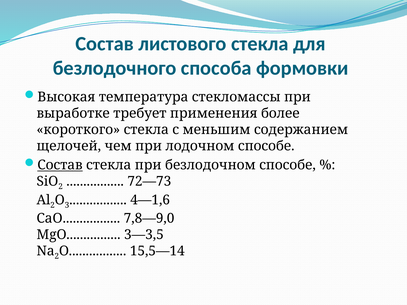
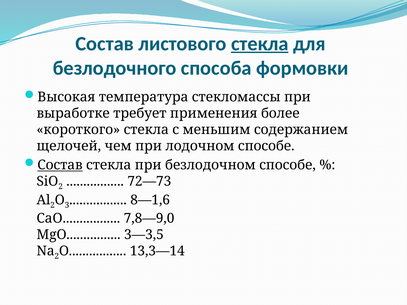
стекла at (260, 44) underline: none -> present
4—1,6: 4—1,6 -> 8—1,6
15,5—14: 15,5—14 -> 13,3—14
